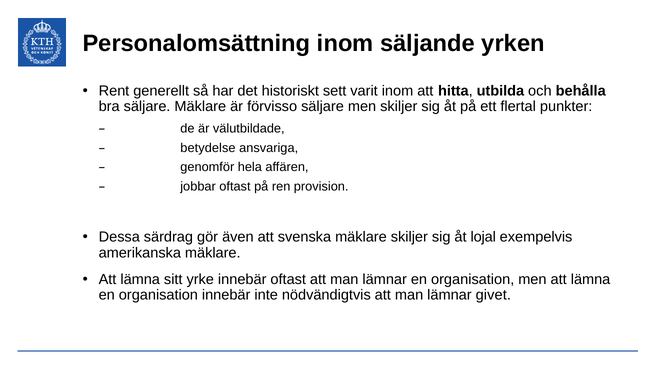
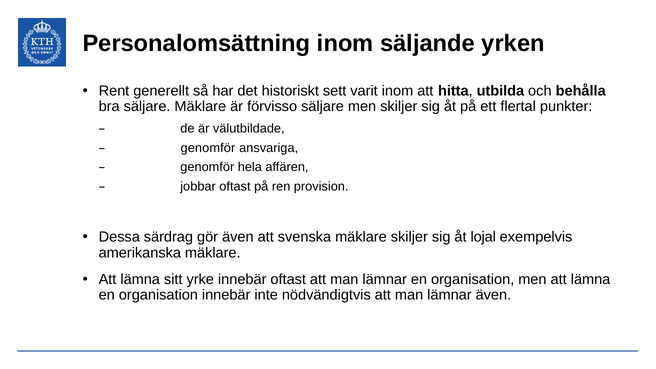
betydelse at (208, 148): betydelse -> genomför
lämnar givet: givet -> även
